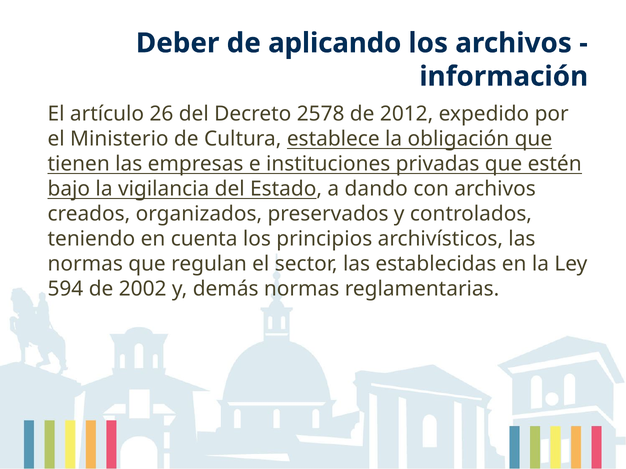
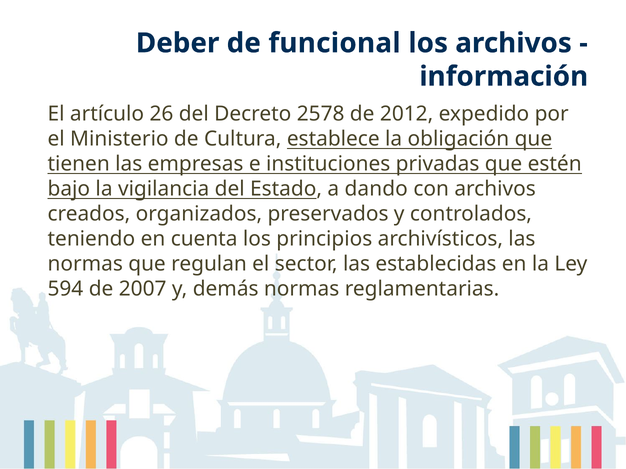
aplicando: aplicando -> funcional
2002: 2002 -> 2007
